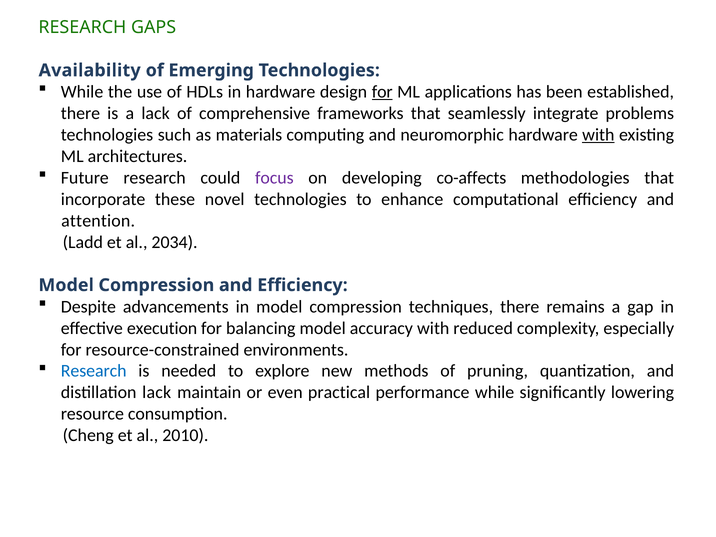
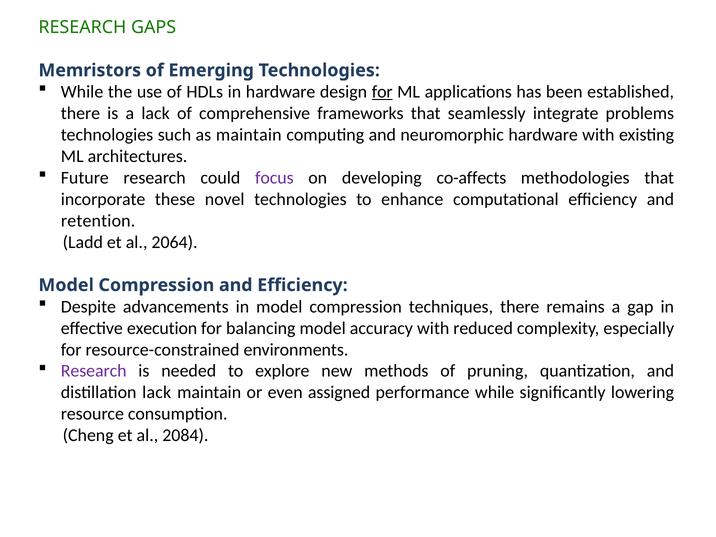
Availability: Availability -> Memristors
as materials: materials -> maintain
with at (598, 135) underline: present -> none
attention: attention -> retention
2034: 2034 -> 2064
Research at (94, 371) colour: blue -> purple
practical: practical -> assigned
2010: 2010 -> 2084
